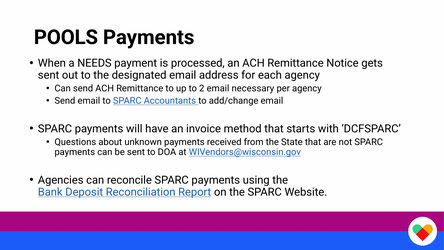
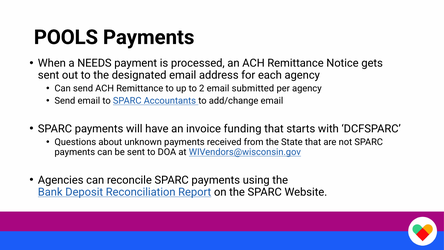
necessary: necessary -> submitted
method: method -> funding
